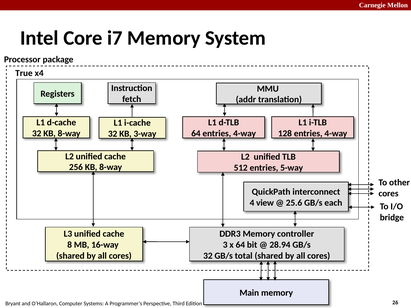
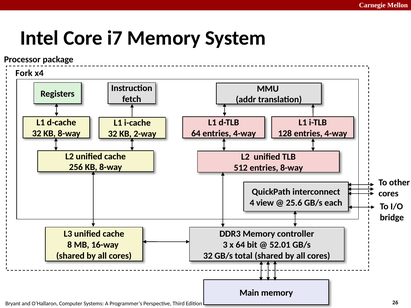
True: True -> Fork
3-way: 3-way -> 2-way
entries 5-way: 5-way -> 8-way
28.94: 28.94 -> 52.01
